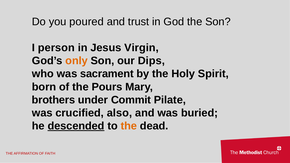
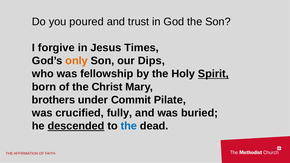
person: person -> forgive
Virgin: Virgin -> Times
sacrament: sacrament -> fellowship
Spirit underline: none -> present
Pours: Pours -> Christ
also: also -> fully
the at (129, 126) colour: orange -> blue
